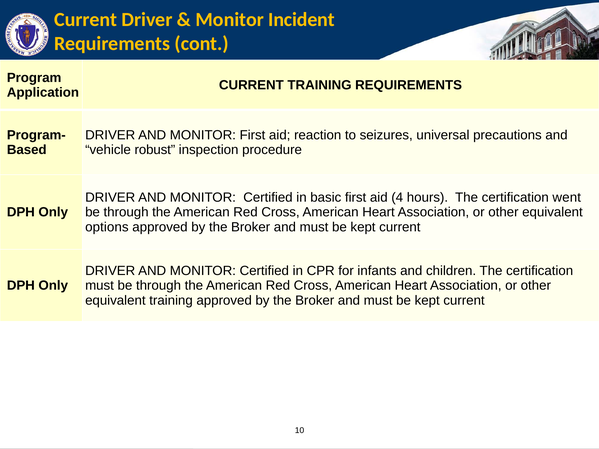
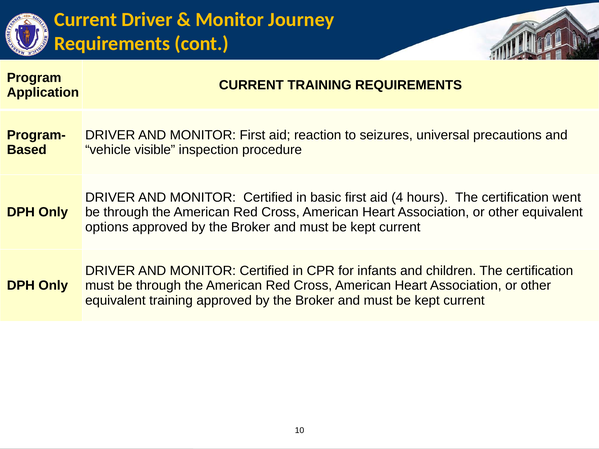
Incident: Incident -> Journey
robust: robust -> visible
